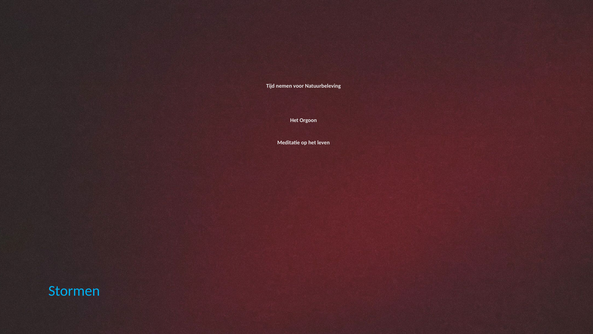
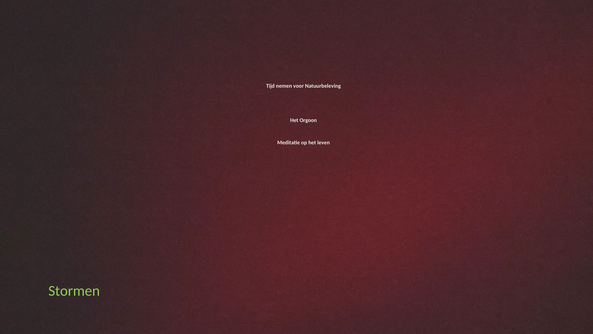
Stormen colour: light blue -> light green
